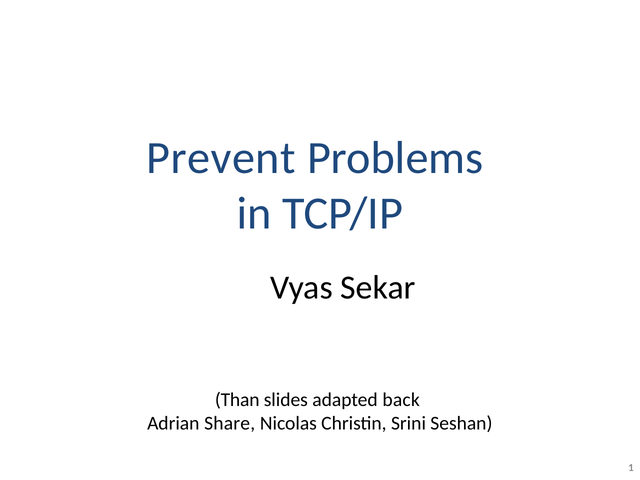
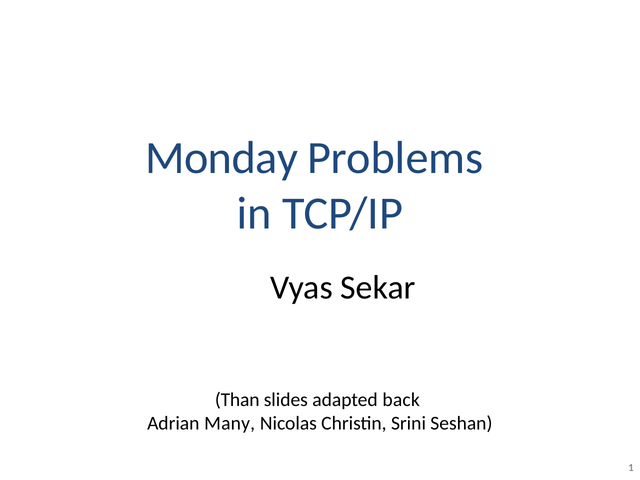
Prevent: Prevent -> Monday
Share: Share -> Many
